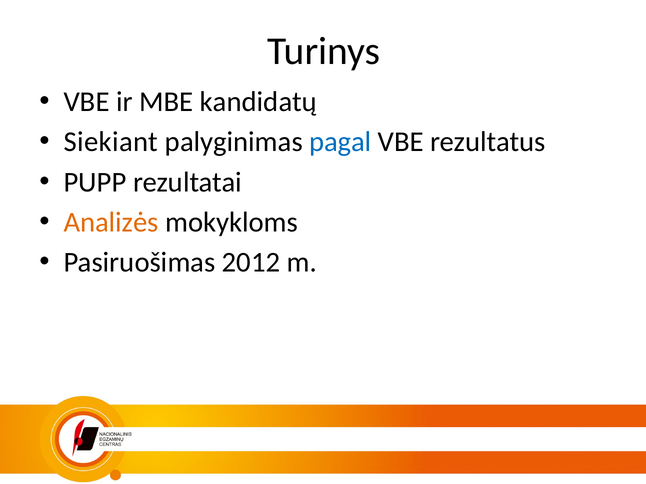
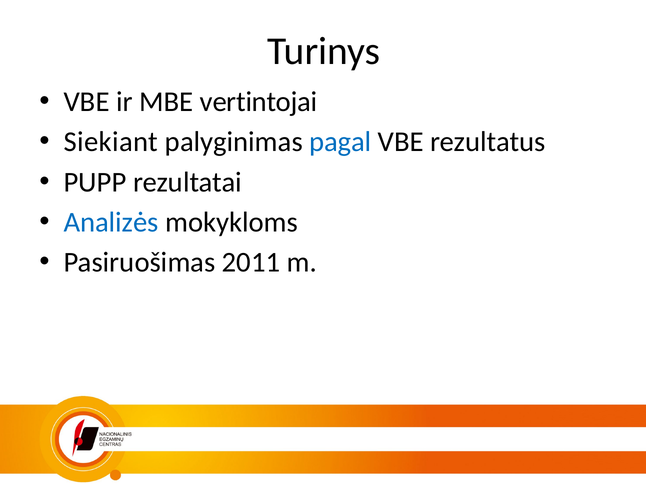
kandidatų: kandidatų -> vertintojai
Analizės colour: orange -> blue
2012: 2012 -> 2011
